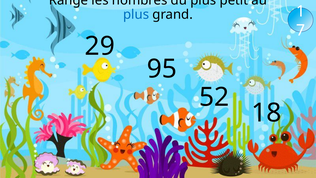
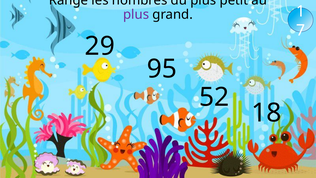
plus at (136, 15) colour: blue -> purple
